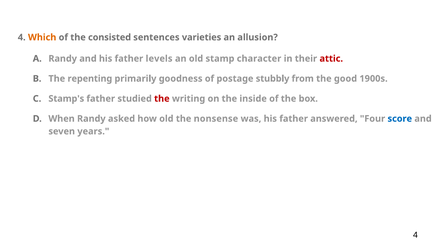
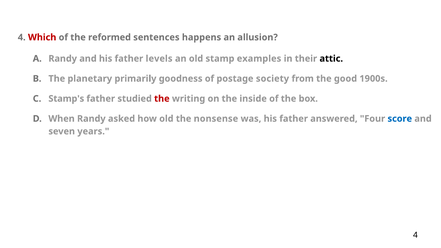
Which colour: orange -> red
consisted: consisted -> reformed
varieties: varieties -> happens
character: character -> examples
attic colour: red -> black
repenting: repenting -> planetary
stubbly: stubbly -> society
